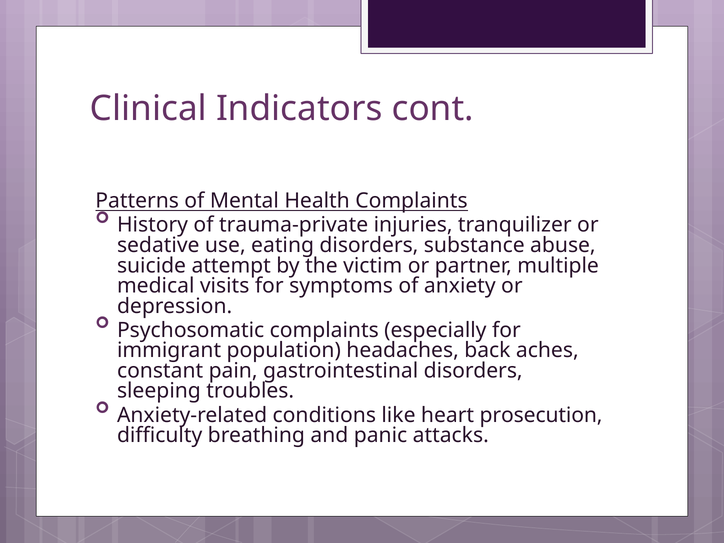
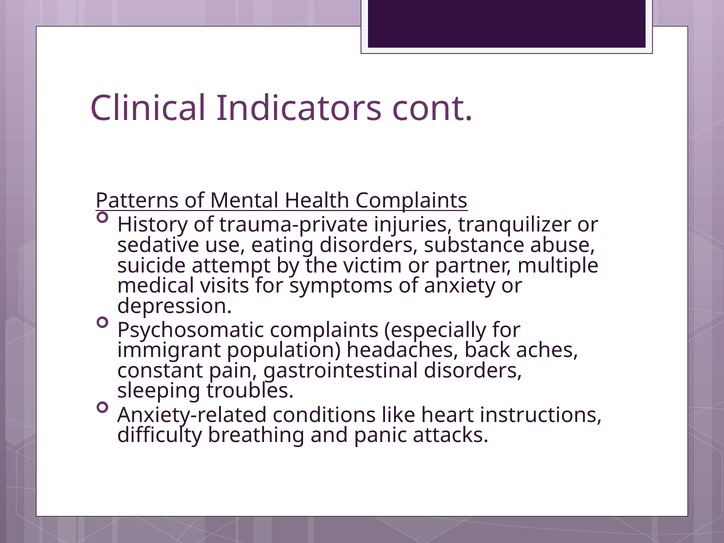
prosecution: prosecution -> instructions
